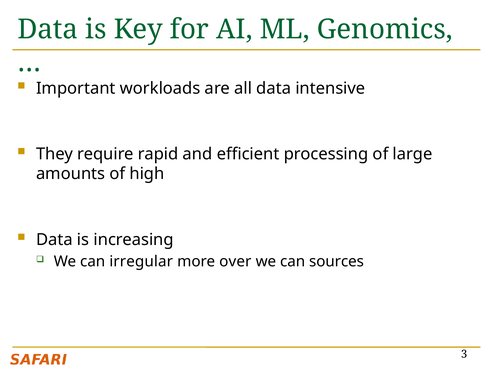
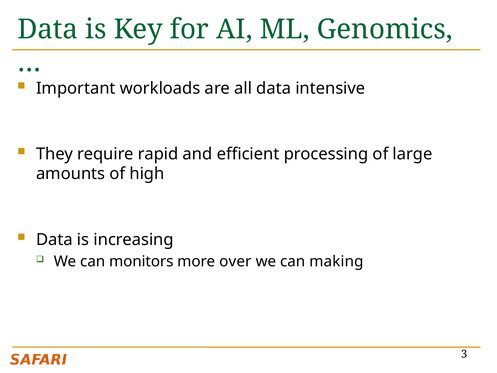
irregular: irregular -> monitors
sources: sources -> making
